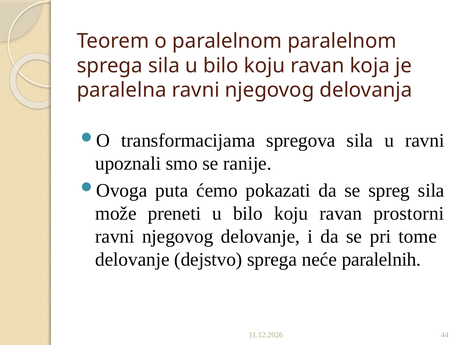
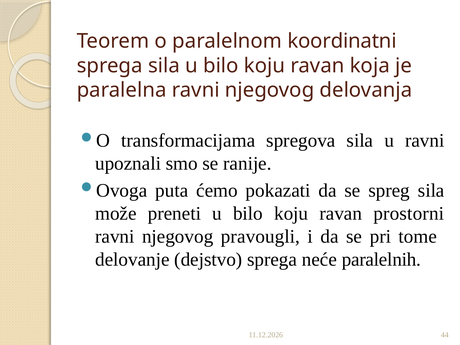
paralelnom paralelnom: paralelnom -> koordinatni
njegovog delovanje: delovanje -> pravougli
